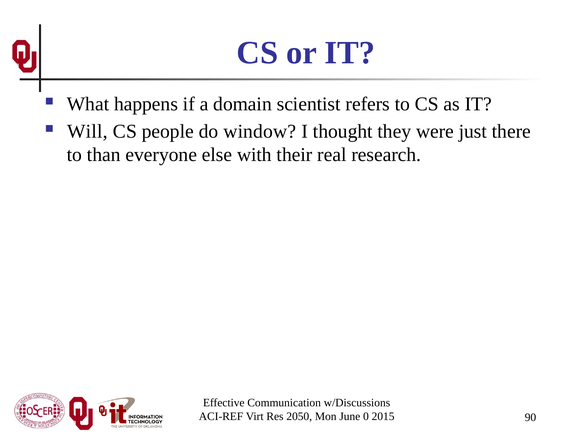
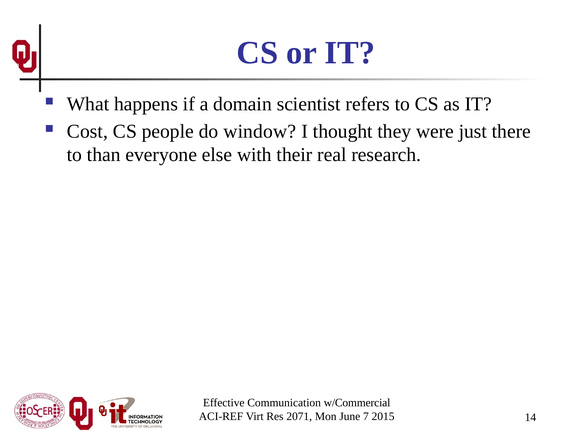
Will: Will -> Cost
w/Discussions: w/Discussions -> w/Commercial
2050: 2050 -> 2071
0: 0 -> 7
90: 90 -> 14
